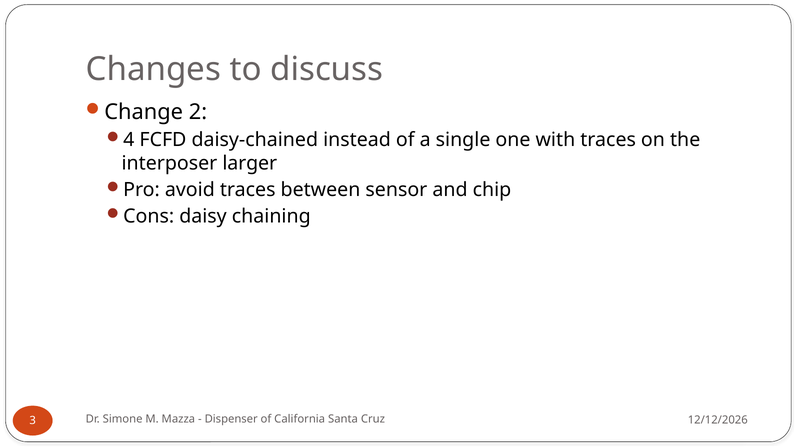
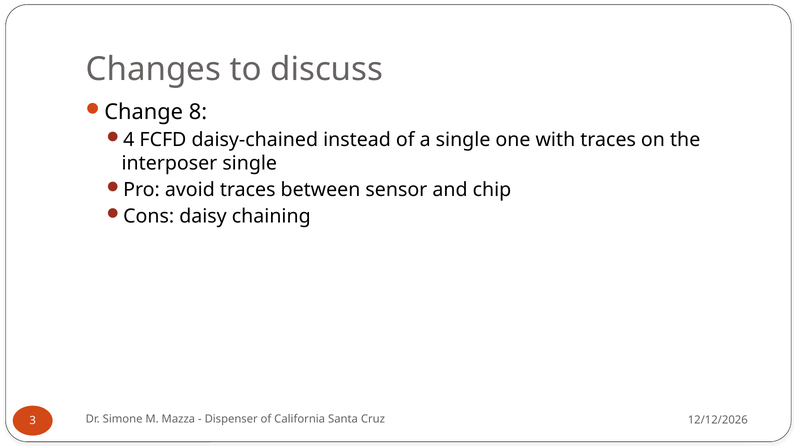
2: 2 -> 8
interposer larger: larger -> single
